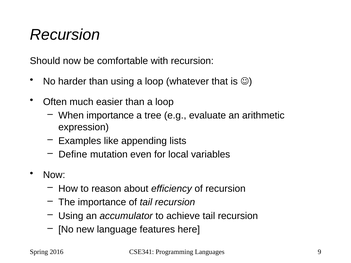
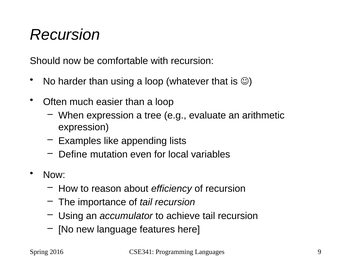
When importance: importance -> expression
